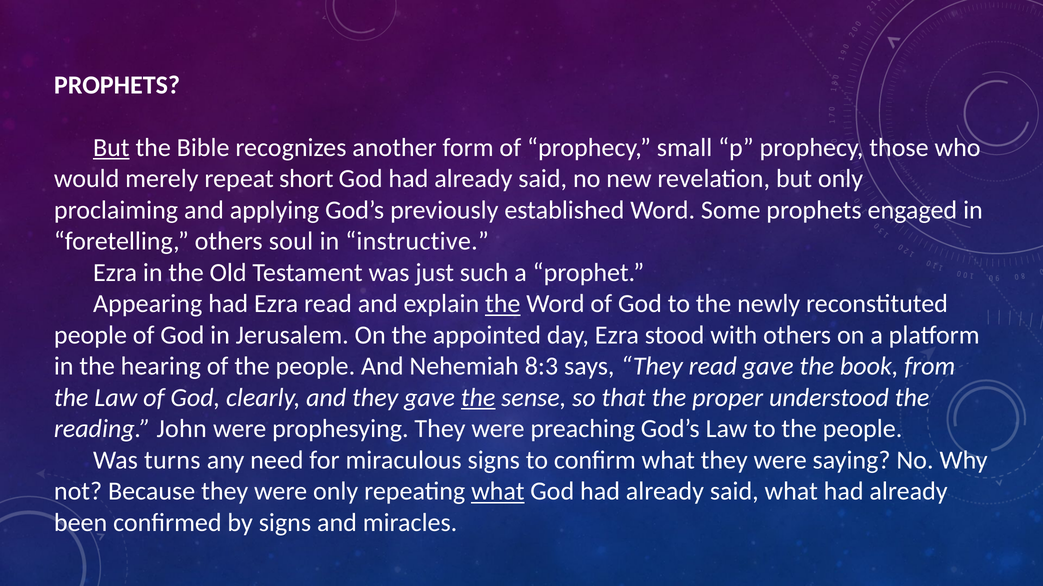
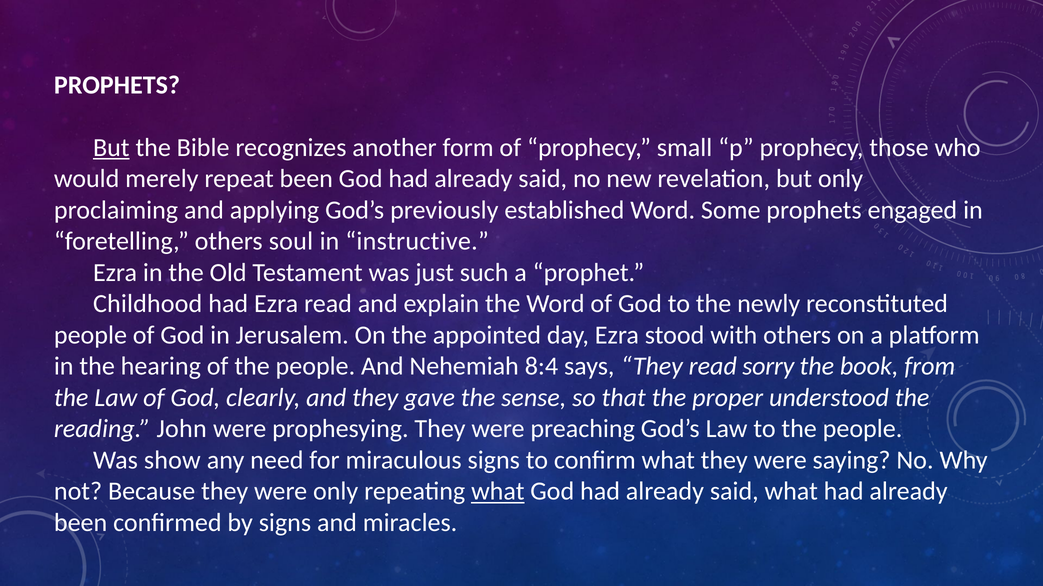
repeat short: short -> been
Appearing: Appearing -> Childhood
the at (503, 304) underline: present -> none
8:3: 8:3 -> 8:4
read gave: gave -> sorry
the at (478, 398) underline: present -> none
turns: turns -> show
